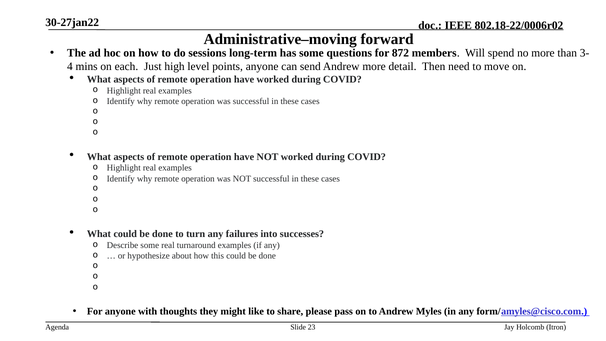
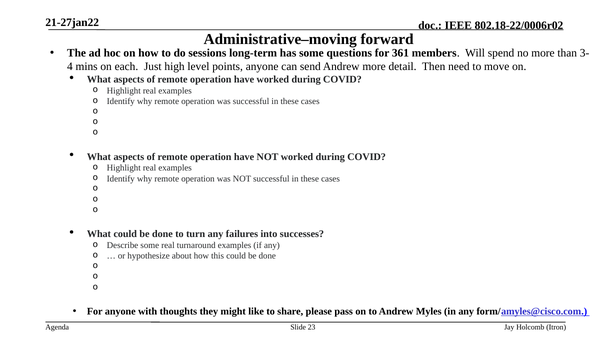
30-27jan22: 30-27jan22 -> 21-27jan22
872: 872 -> 361
